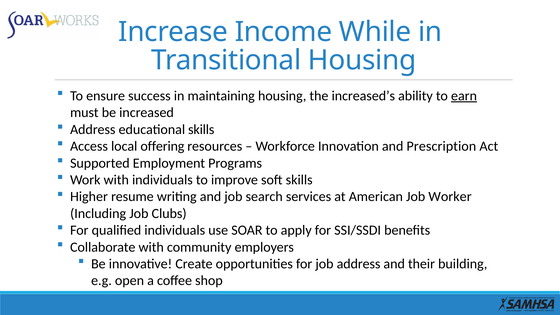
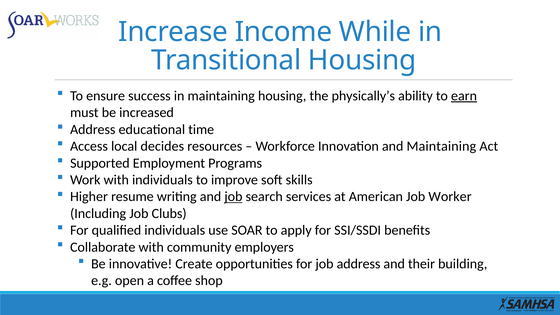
increased’s: increased’s -> physically’s
educational skills: skills -> time
offering: offering -> decides
and Prescription: Prescription -> Maintaining
job at (233, 197) underline: none -> present
